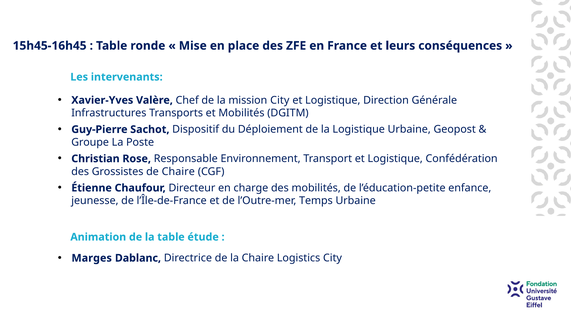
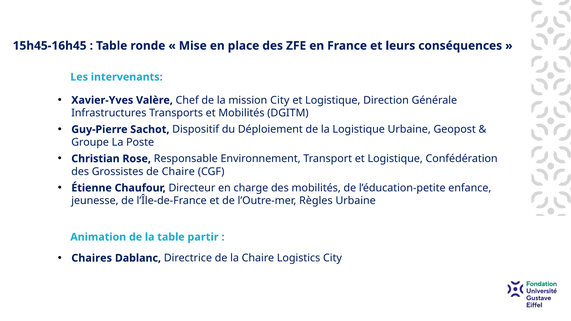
Temps: Temps -> Règles
étude: étude -> partir
Marges: Marges -> Chaires
